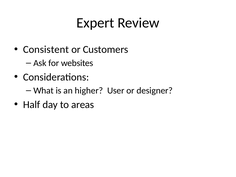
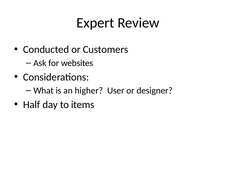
Consistent: Consistent -> Conducted
areas: areas -> items
